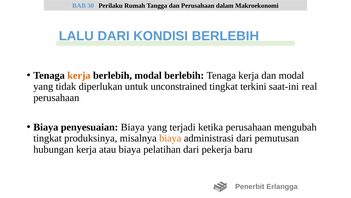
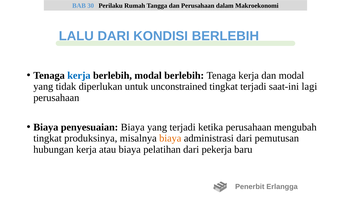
kerja at (79, 75) colour: orange -> blue
tingkat terkini: terkini -> terjadi
real: real -> lagi
